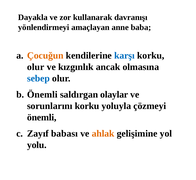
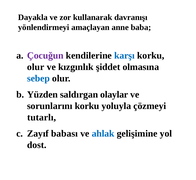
Çocuğun colour: orange -> purple
ancak: ancak -> şiddet
Önemli at (42, 94): Önemli -> Yüzden
önemli at (42, 117): önemli -> tutarlı
ahlak colour: orange -> blue
yolu: yolu -> dost
